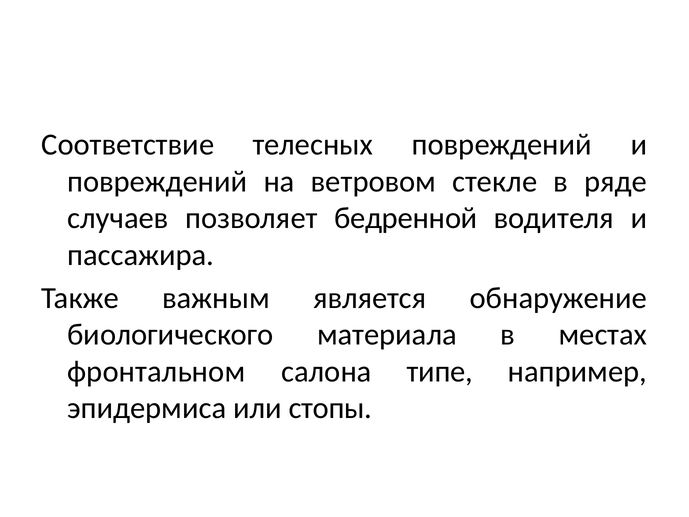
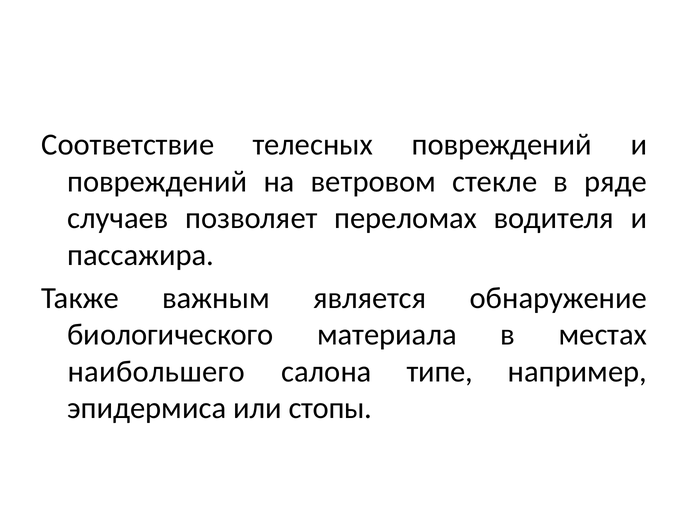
бедренной: бедренной -> переломах
фронтальном: фронтальном -> наибольшего
